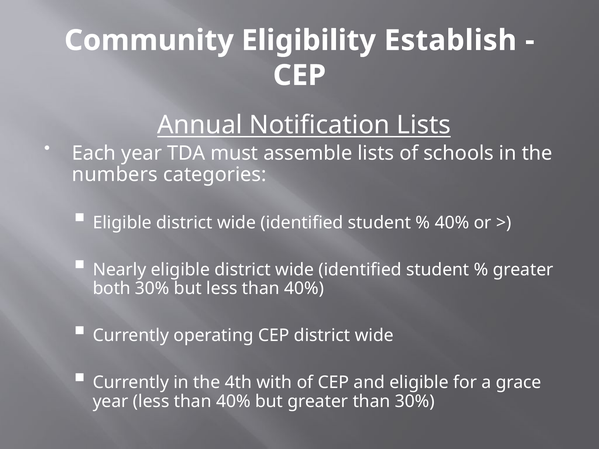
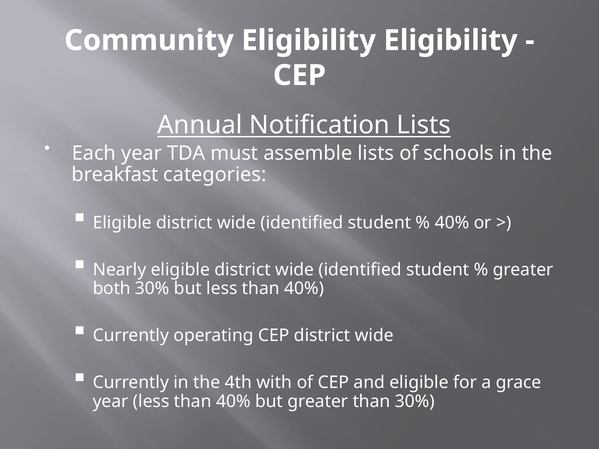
Eligibility Establish: Establish -> Eligibility
numbers: numbers -> breakfast
